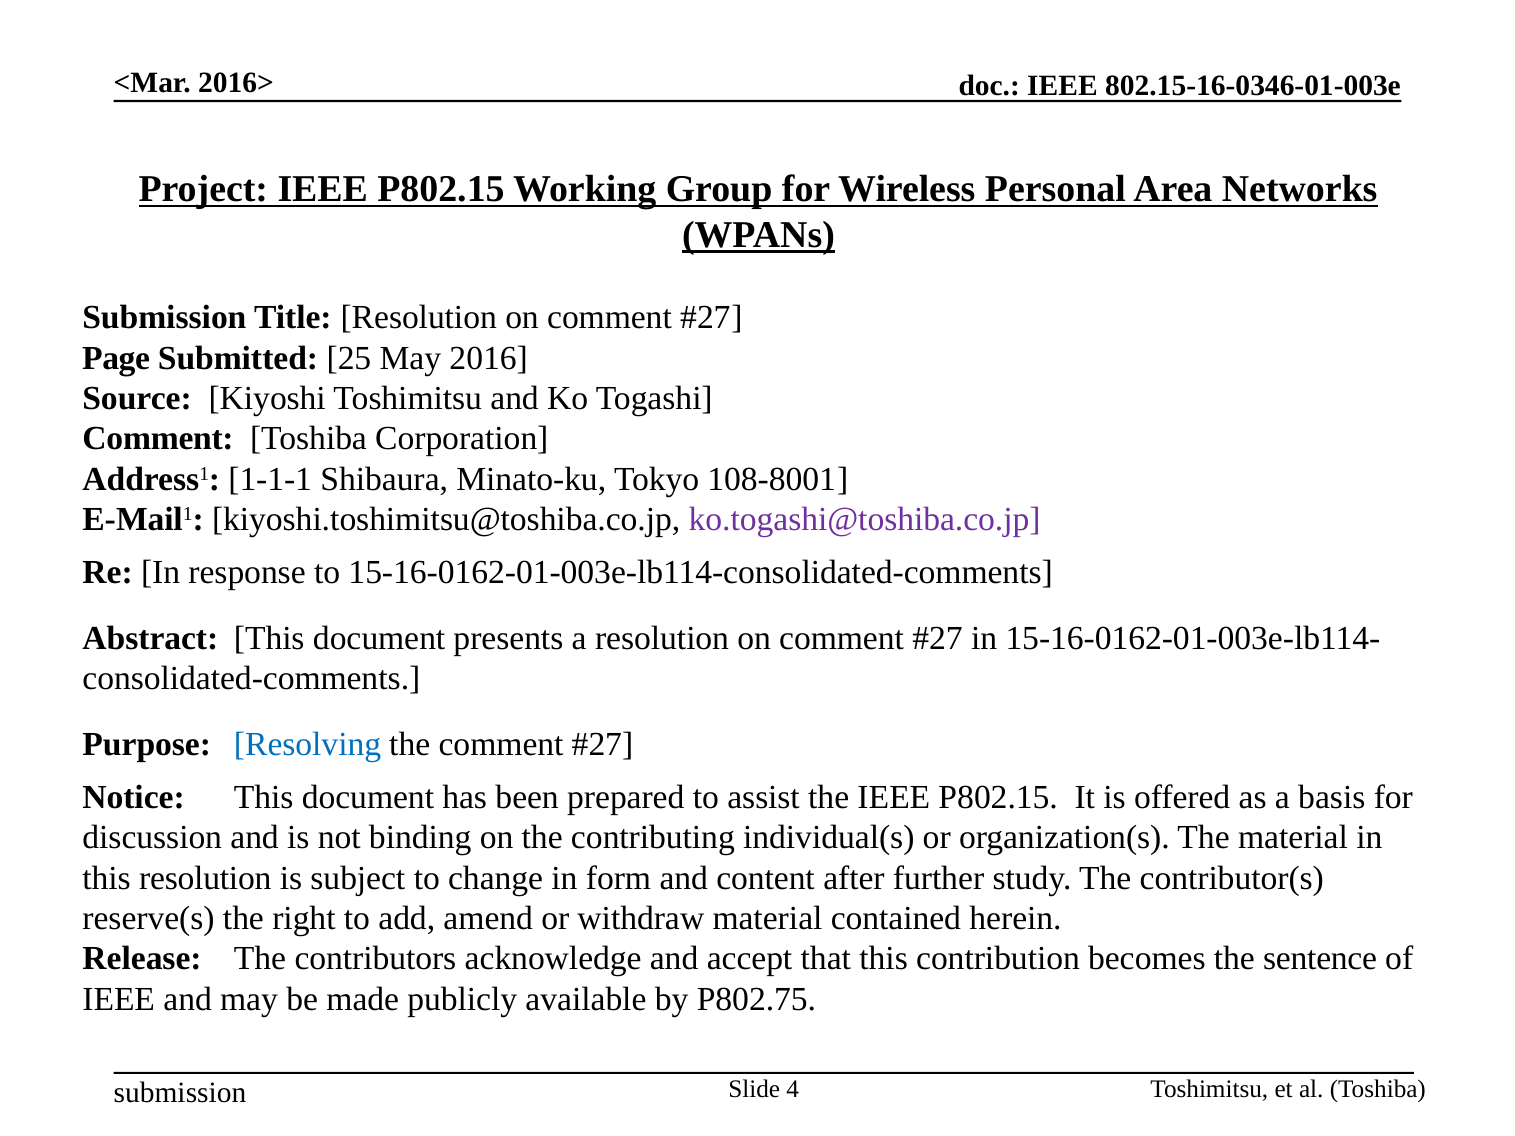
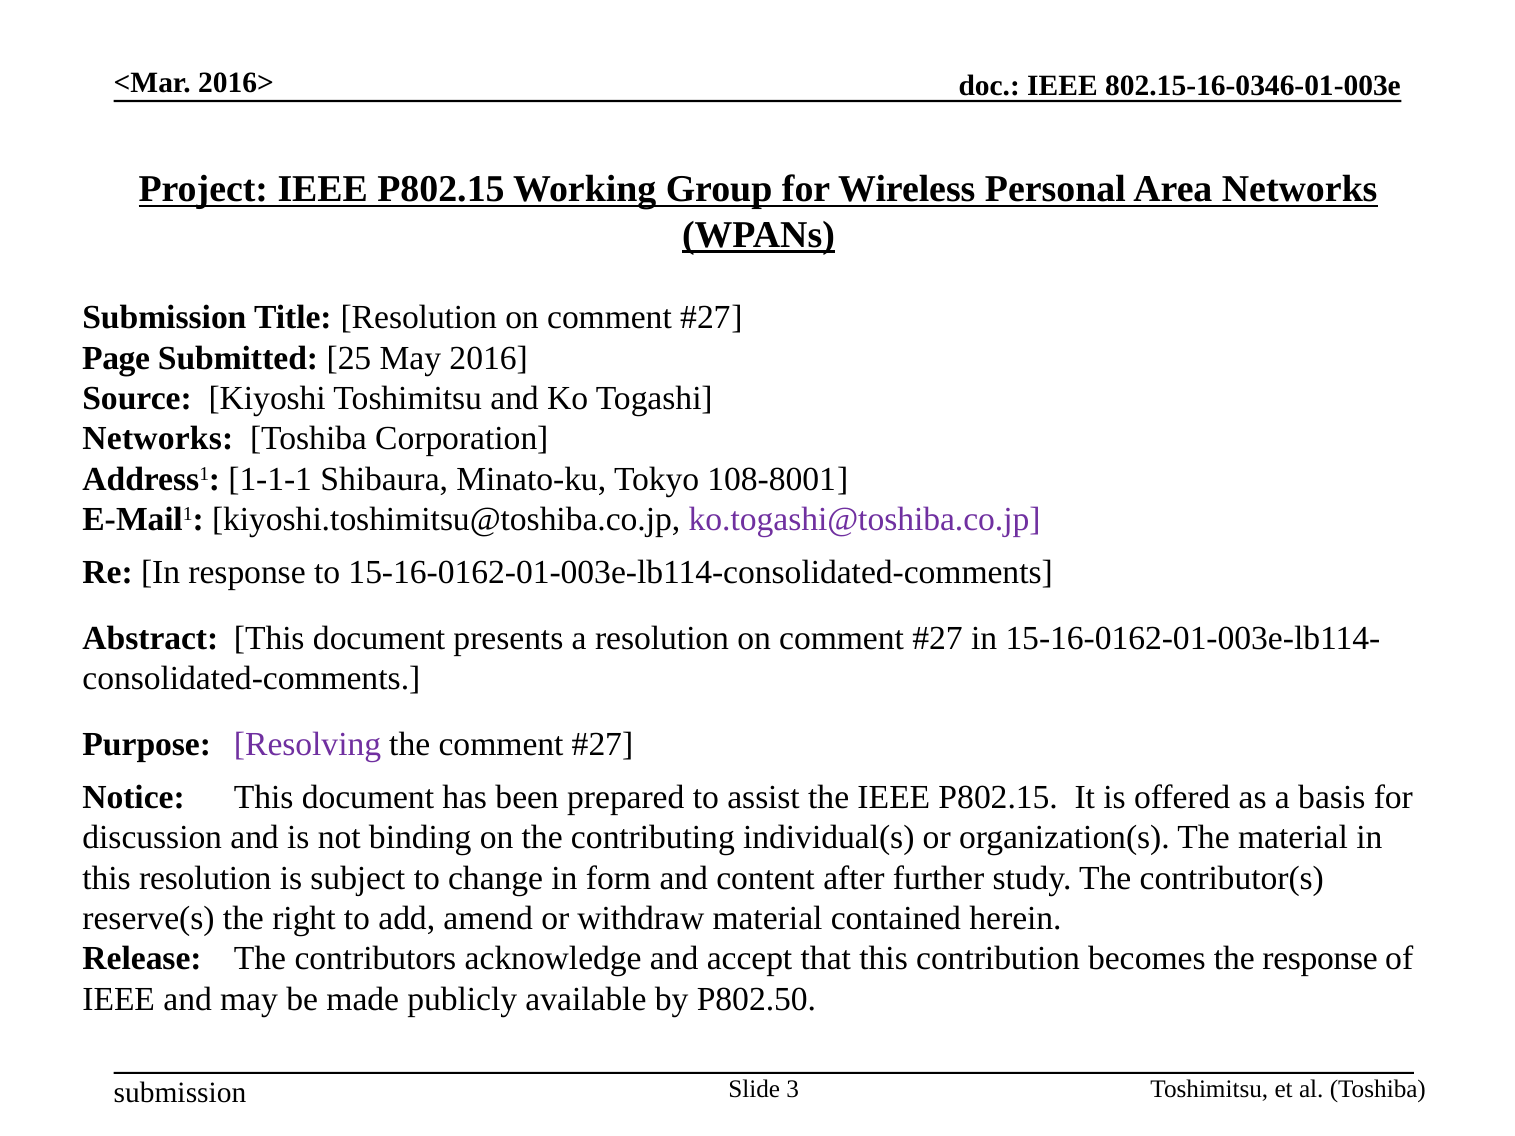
Comment at (158, 439): Comment -> Networks
Resolving colour: blue -> purple
the sentence: sentence -> response
P802.75: P802.75 -> P802.50
4: 4 -> 3
